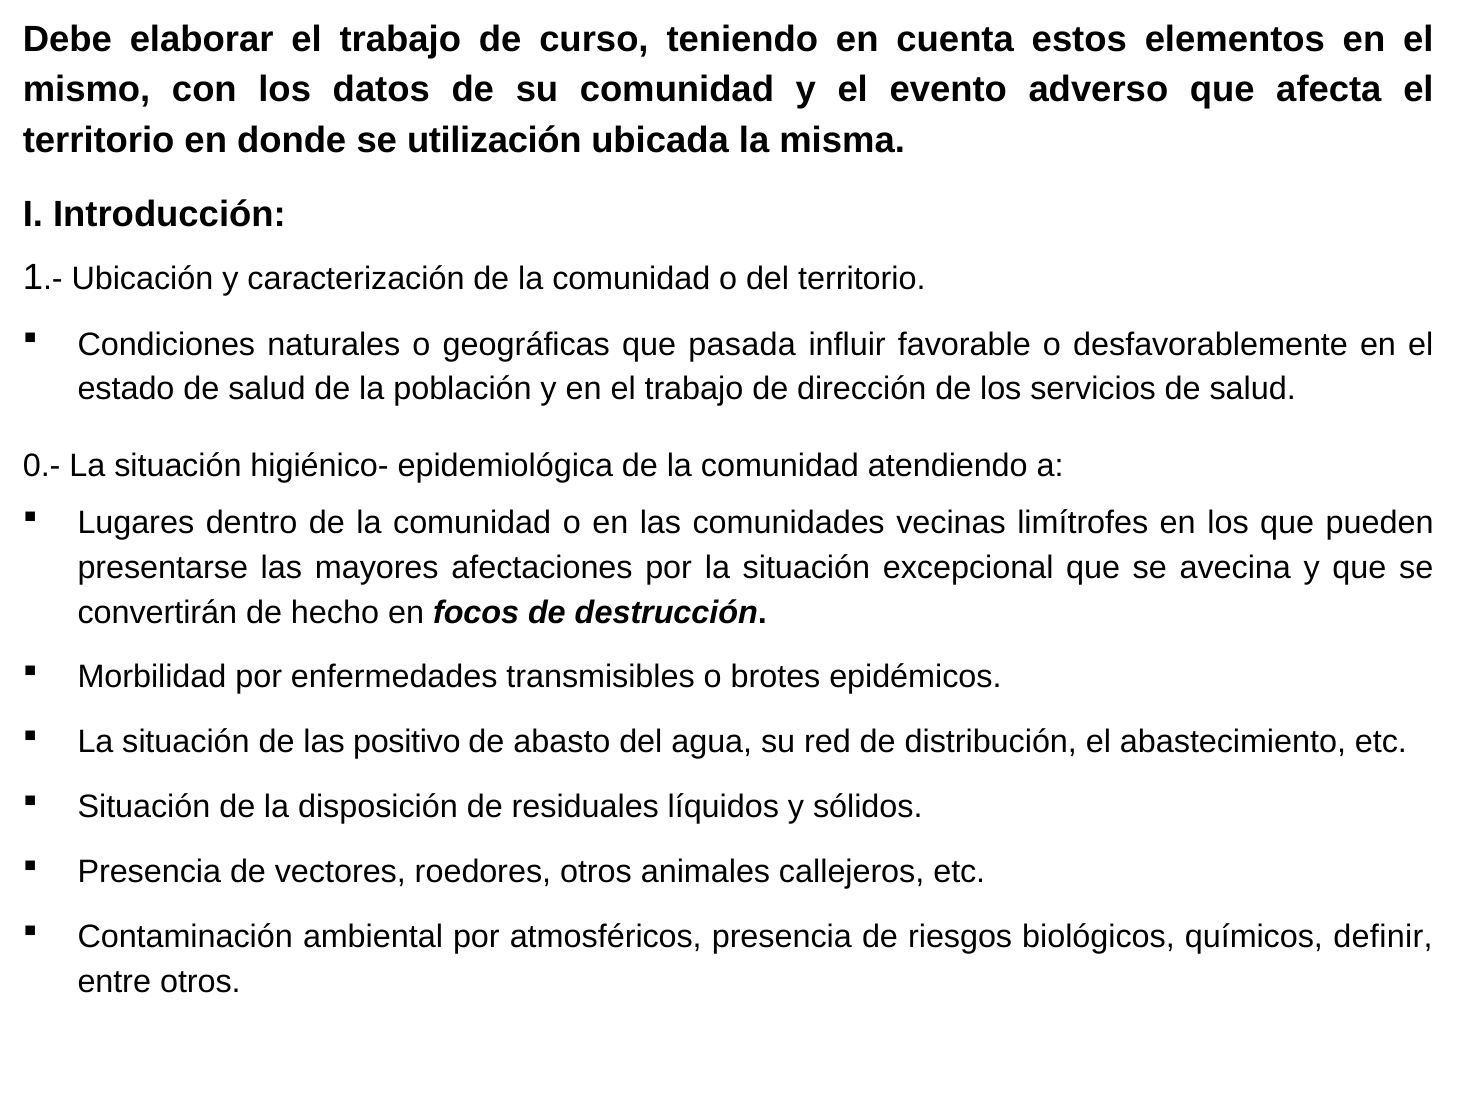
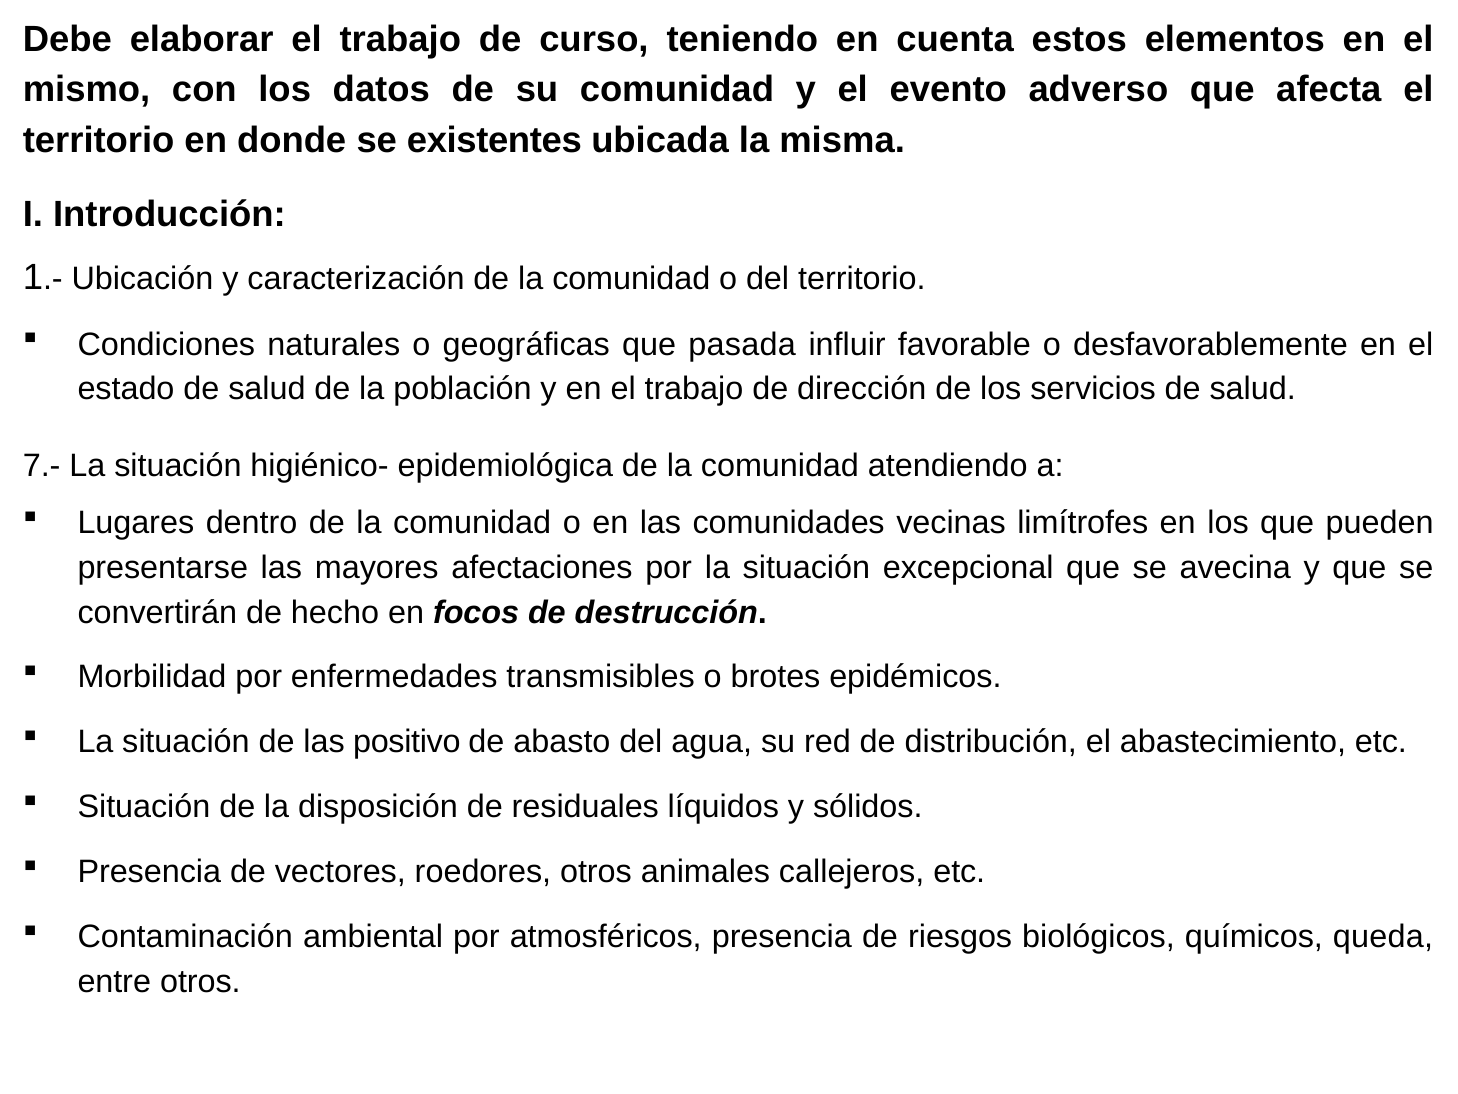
utilización: utilización -> existentes
0.-: 0.- -> 7.-
definir: definir -> queda
